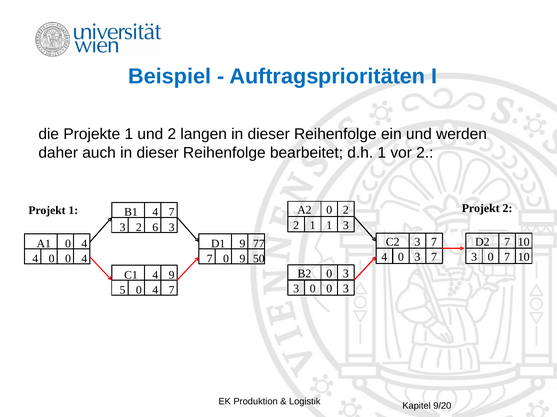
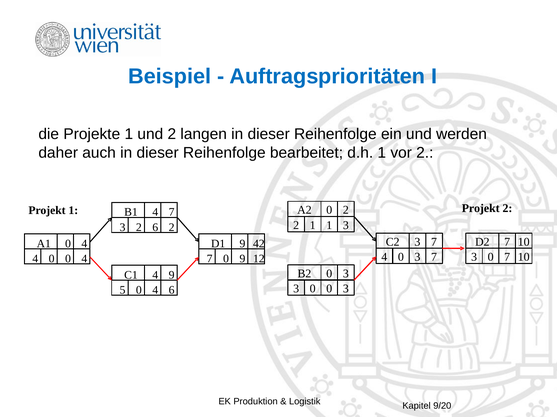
3 at (172, 228): 3 -> 2
77: 77 -> 42
50: 50 -> 12
5 7: 7 -> 6
